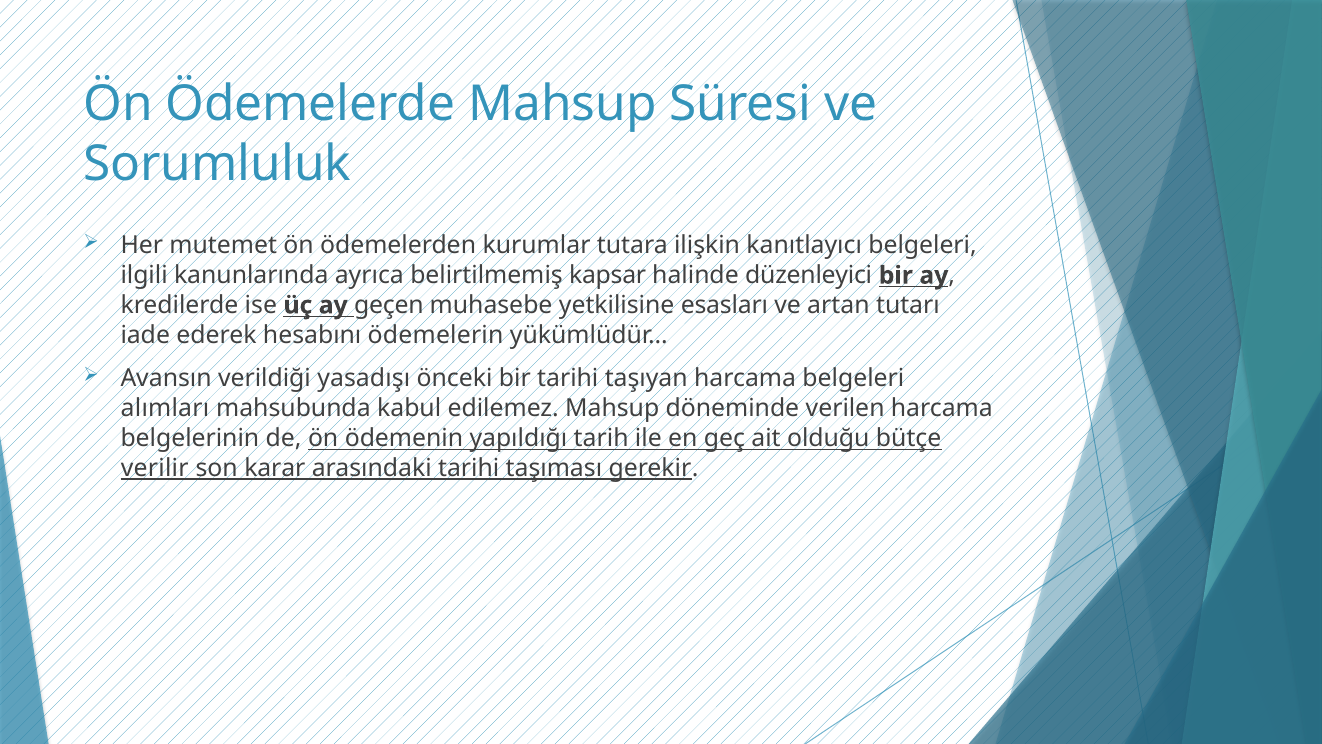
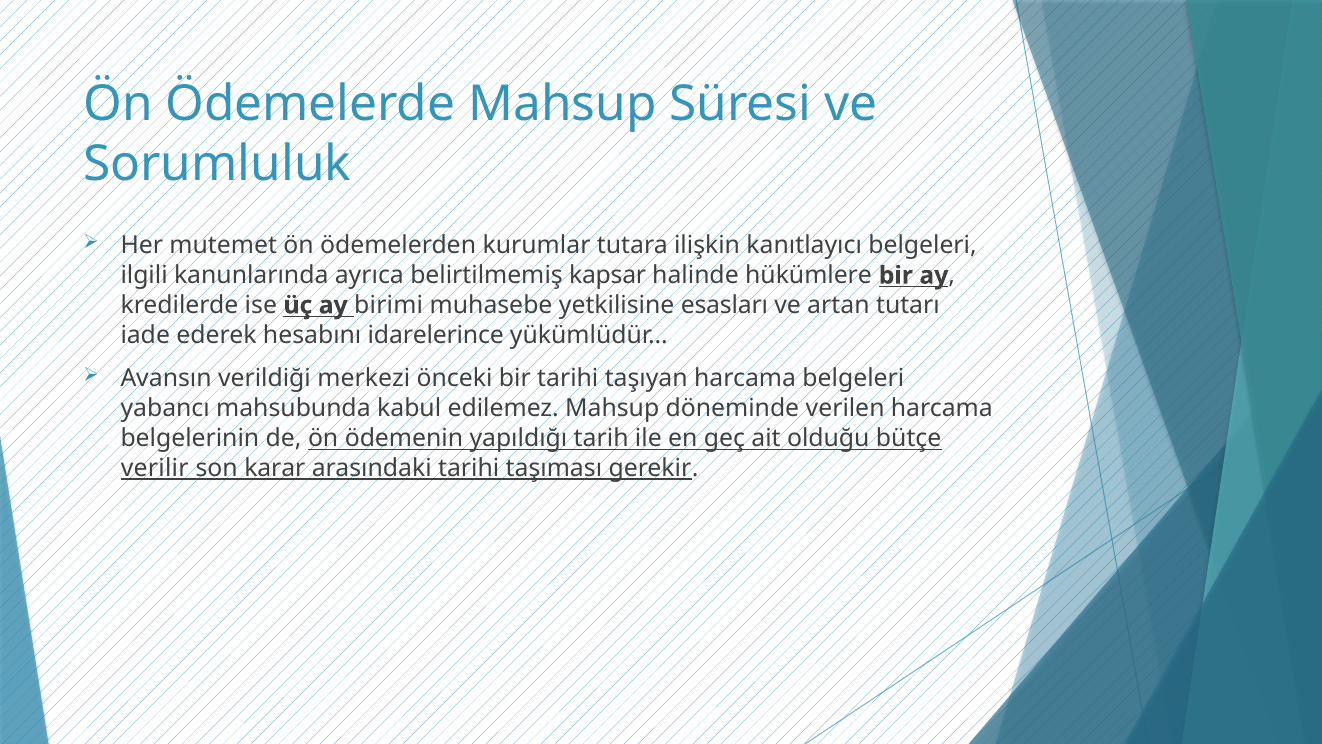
düzenleyici: düzenleyici -> hükümlere
geçen: geçen -> birimi
ödemelerin: ödemelerin -> idarelerince
yasadışı: yasadışı -> merkezi
alımları: alımları -> yabancı
